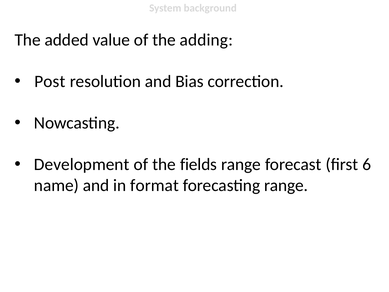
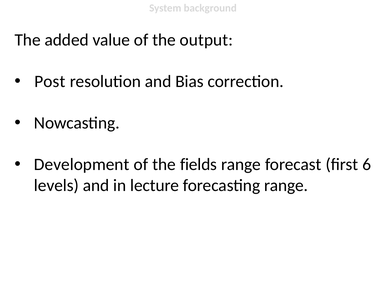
adding: adding -> output
name: name -> levels
format: format -> lecture
